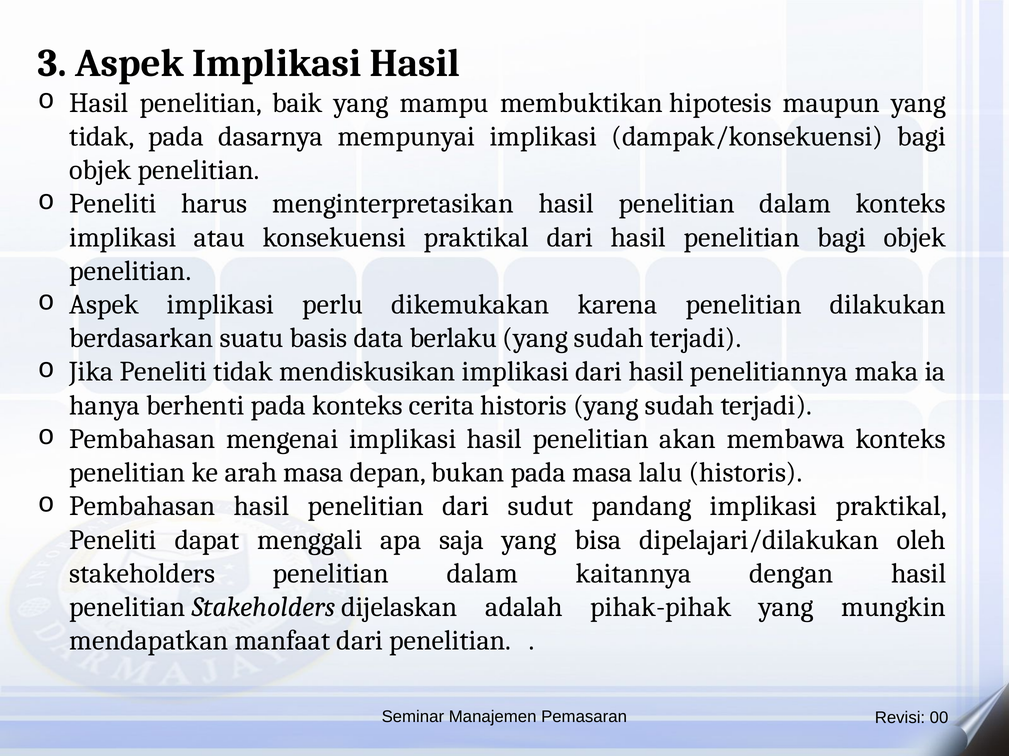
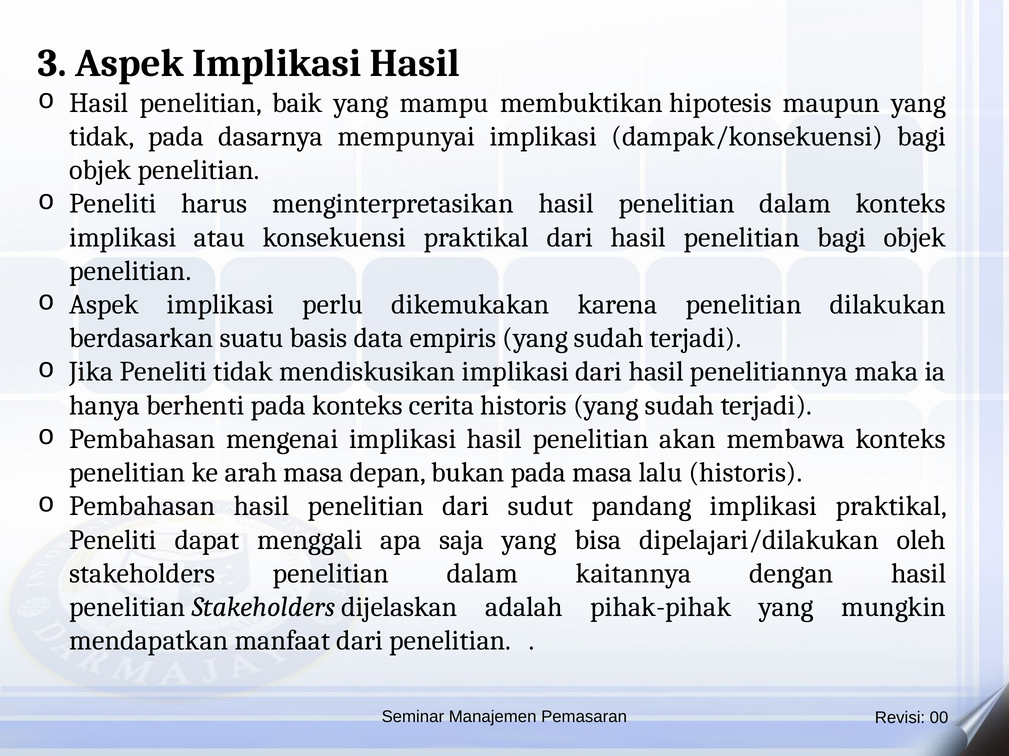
berlaku: berlaku -> empiris
